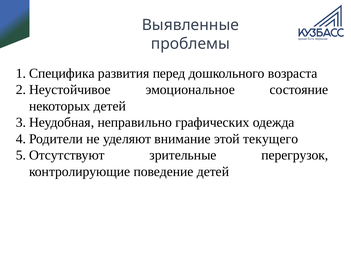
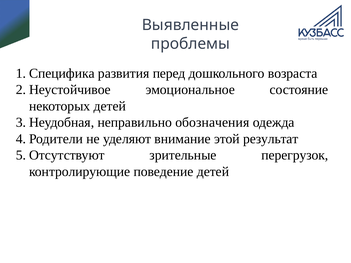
графических: графических -> обозначения
текущего: текущего -> результат
